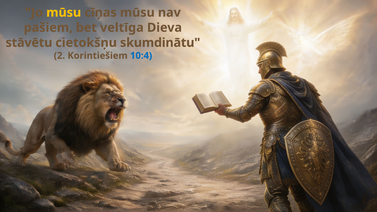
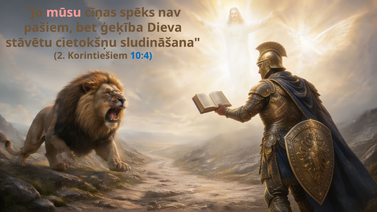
mūsu at (64, 13) colour: yellow -> pink
cīņas mūsu: mūsu -> spēks
veltīga: veltīga -> ģeķība
skumdinātu: skumdinātu -> sludināšana
